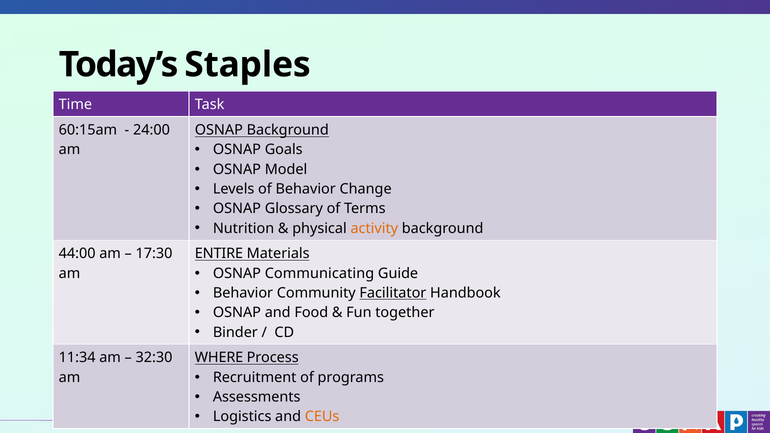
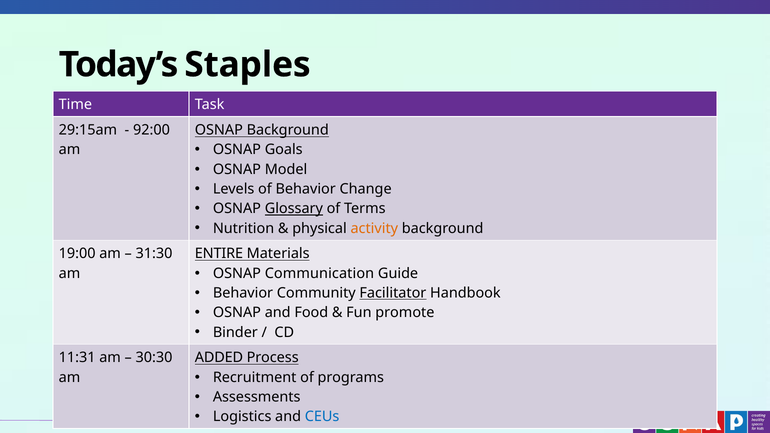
60:15am: 60:15am -> 29:15am
24:00: 24:00 -> 92:00
Glossary underline: none -> present
44:00: 44:00 -> 19:00
17:30: 17:30 -> 31:30
Communicating: Communicating -> Communication
together: together -> promote
11:34: 11:34 -> 11:31
32:30: 32:30 -> 30:30
WHERE: WHERE -> ADDED
CEUs colour: orange -> blue
